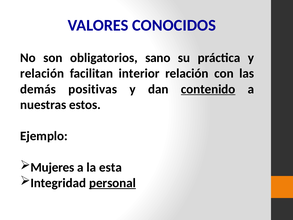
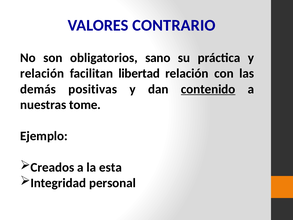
CONOCIDOS: CONOCIDOS -> CONTRARIO
interior: interior -> libertad
estos: estos -> tome
Mujeres: Mujeres -> Creados
personal underline: present -> none
